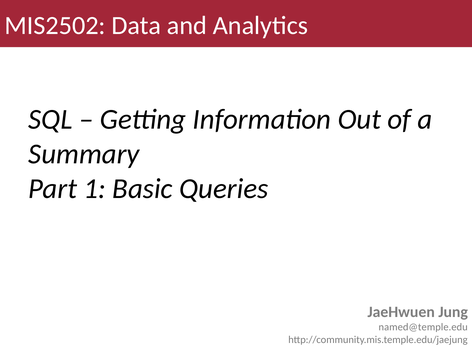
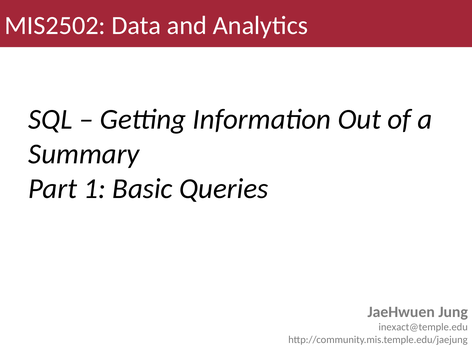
named@temple.edu: named@temple.edu -> inexact@temple.edu
